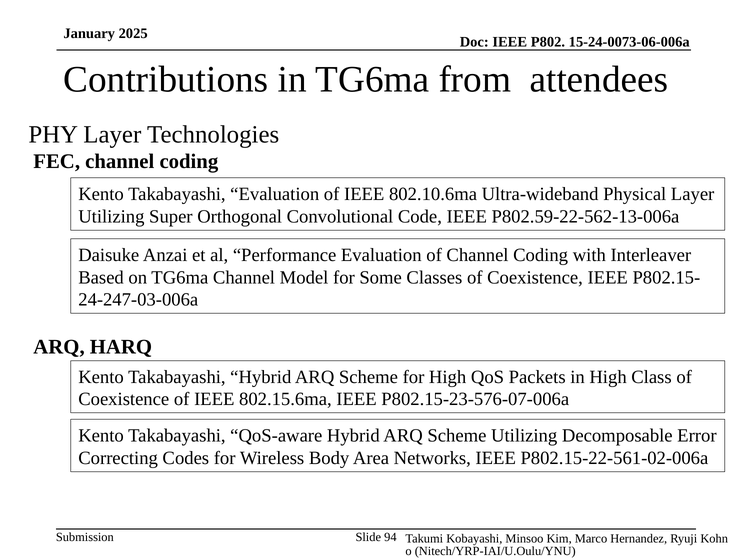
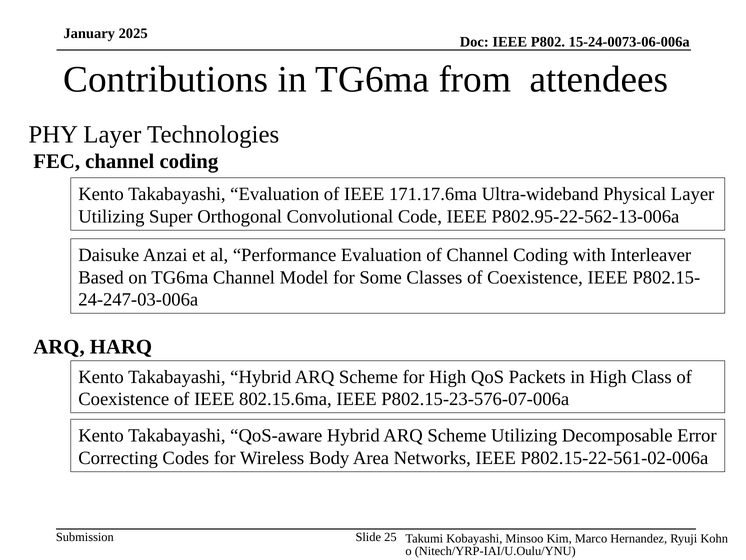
802.10.6ma: 802.10.6ma -> 171.17.6ma
P802.59-22-562-13-006a: P802.59-22-562-13-006a -> P802.95-22-562-13-006a
94: 94 -> 25
